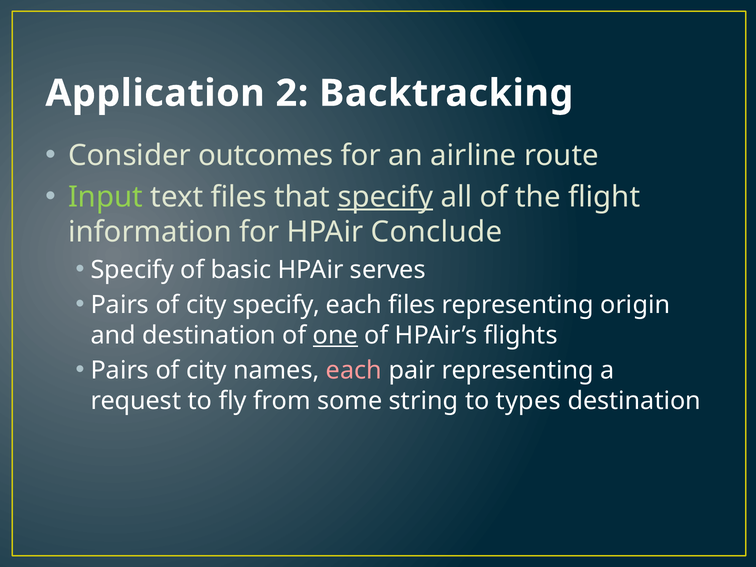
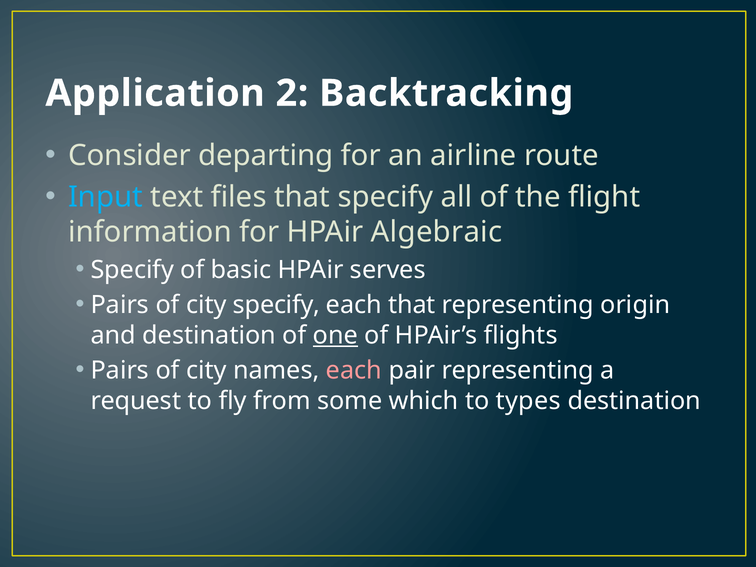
outcomes: outcomes -> departing
Input colour: light green -> light blue
specify at (385, 197) underline: present -> none
Conclude: Conclude -> Algebraic
each files: files -> that
string: string -> which
